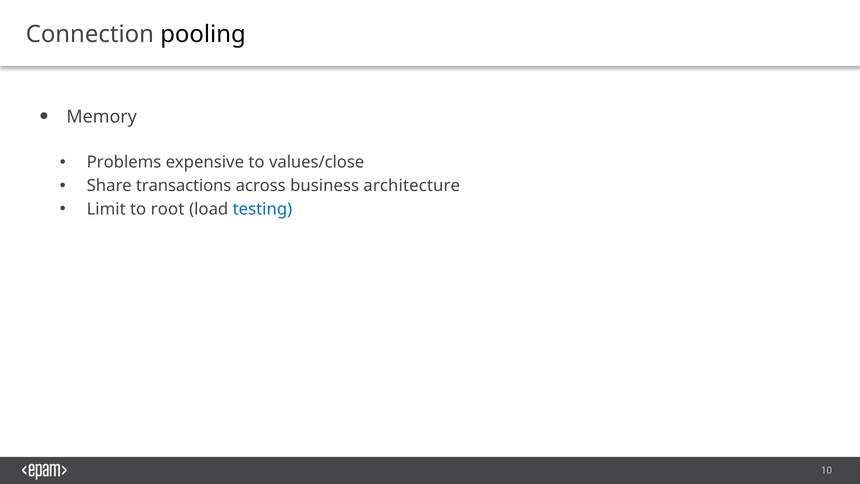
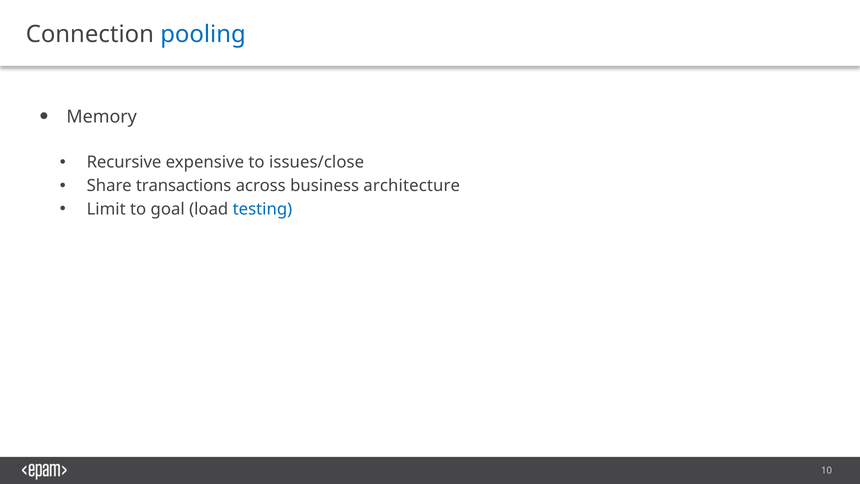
pooling colour: black -> blue
Problems: Problems -> Recursive
values/close: values/close -> issues/close
root: root -> goal
